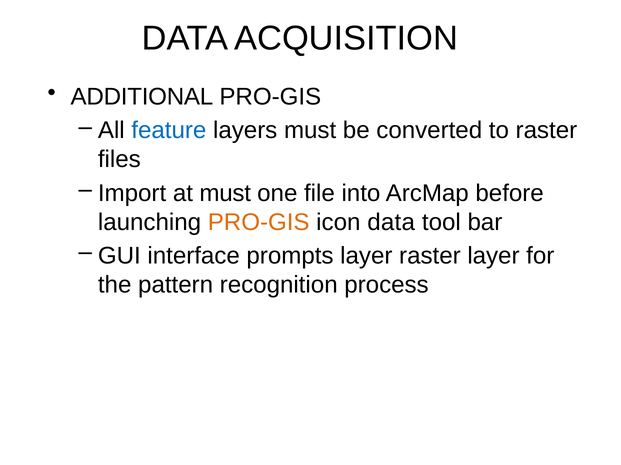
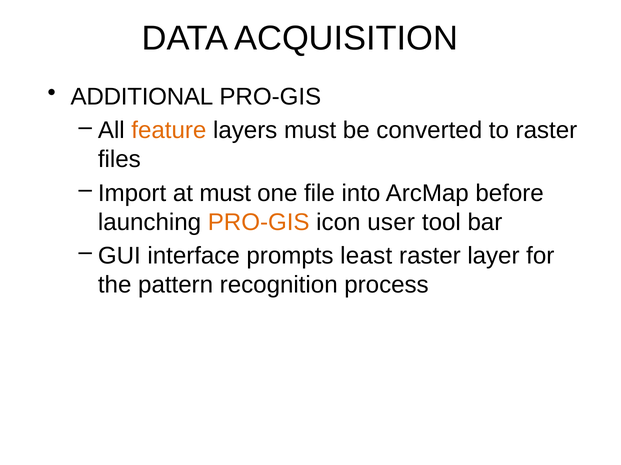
feature colour: blue -> orange
icon data: data -> user
prompts layer: layer -> least
